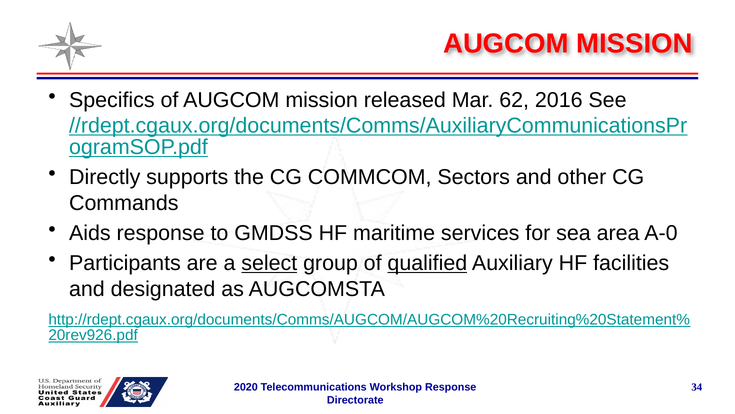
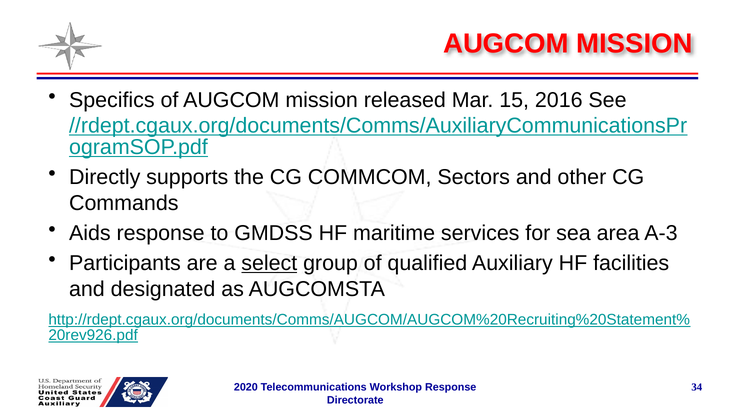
62: 62 -> 15
A-0: A-0 -> A-3
qualified underline: present -> none
